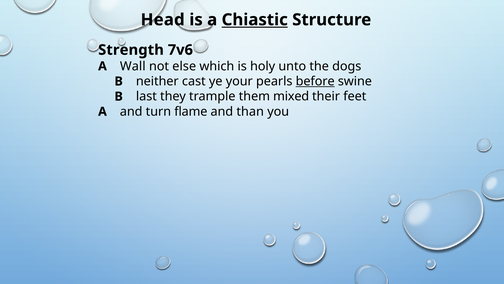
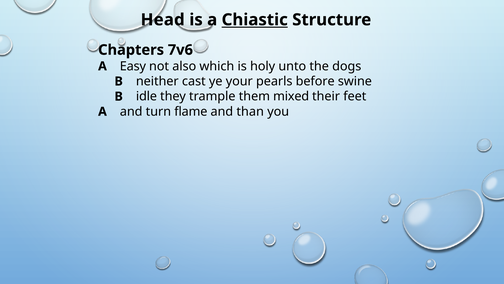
Strength: Strength -> Chapters
Wall: Wall -> Easy
else: else -> also
before underline: present -> none
last: last -> idle
